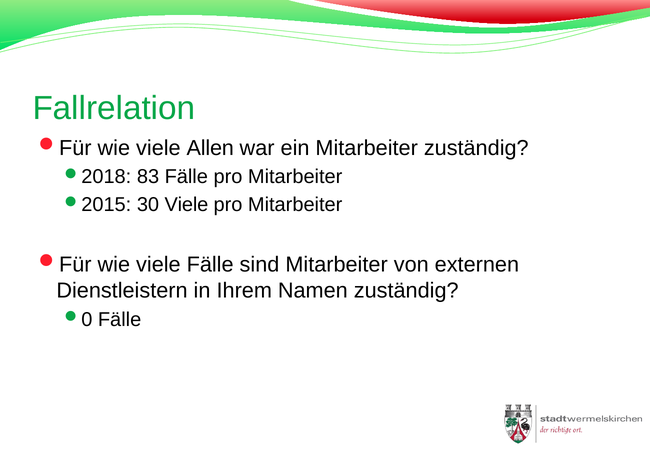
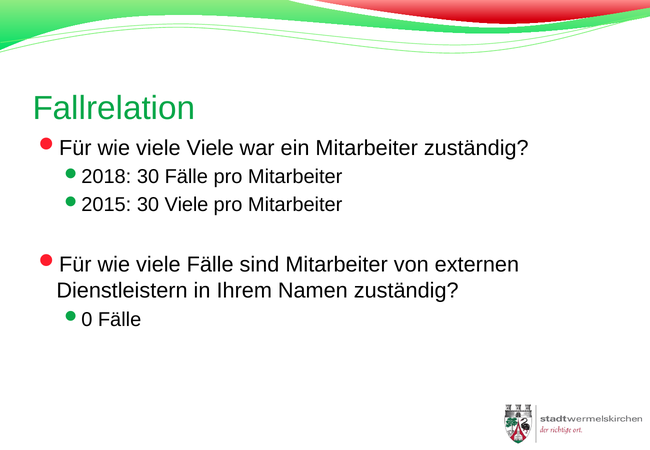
viele Allen: Allen -> Viele
83 at (148, 177): 83 -> 30
